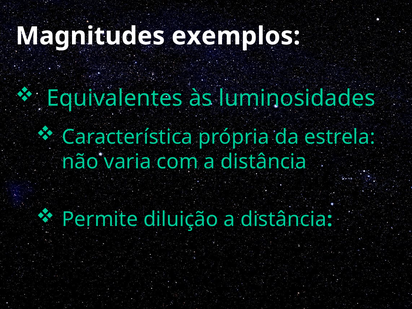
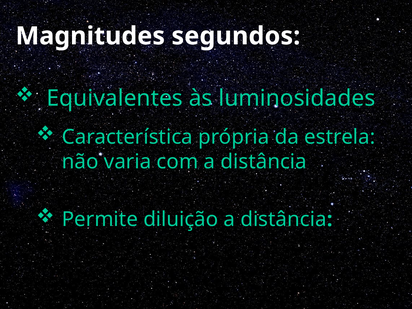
exemplos: exemplos -> segundos
